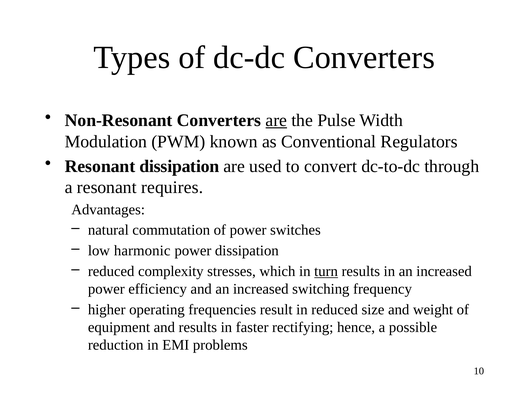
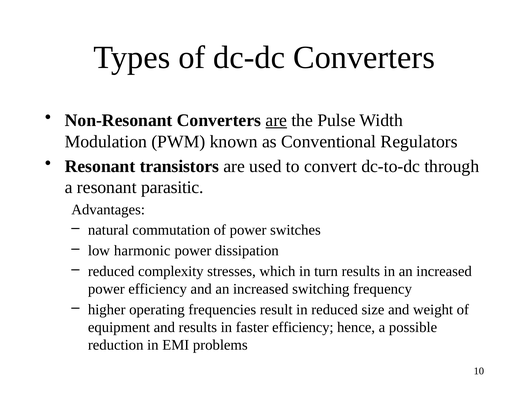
Resonant dissipation: dissipation -> transistors
requires: requires -> parasitic
turn underline: present -> none
faster rectifying: rectifying -> efficiency
